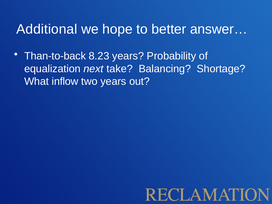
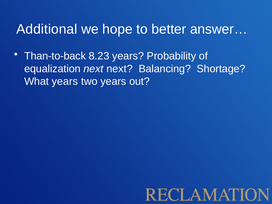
next take: take -> next
What inflow: inflow -> years
